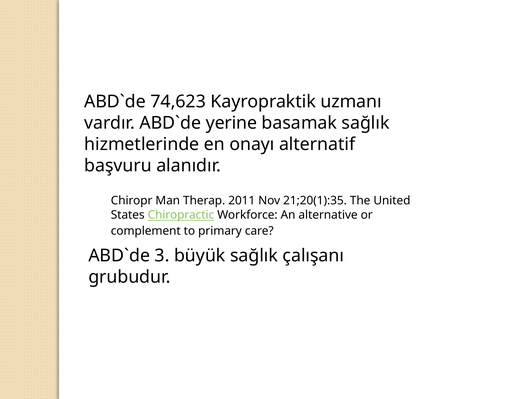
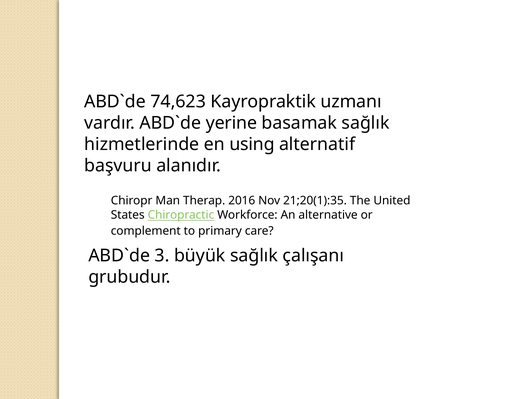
onayı: onayı -> using
2011: 2011 -> 2016
